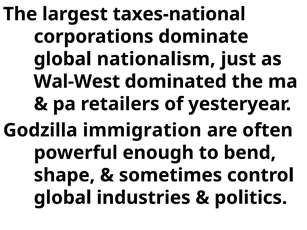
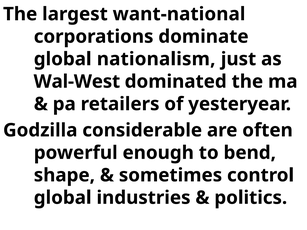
taxes-national: taxes-national -> want-national
immigration: immigration -> considerable
